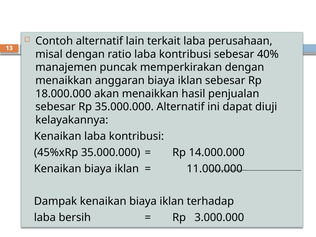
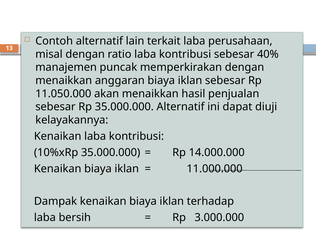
18.000.000: 18.000.000 -> 11.050.000
45%xRp: 45%xRp -> 10%xRp
